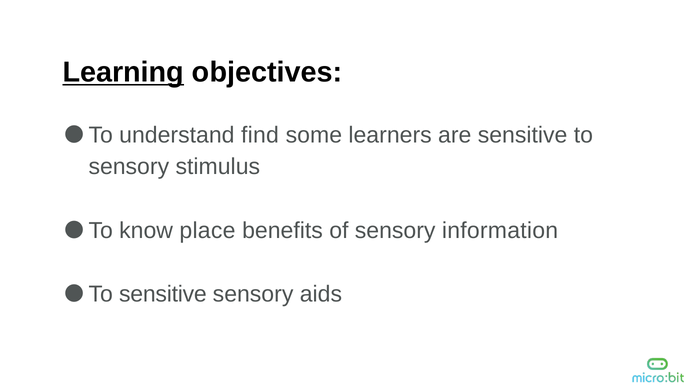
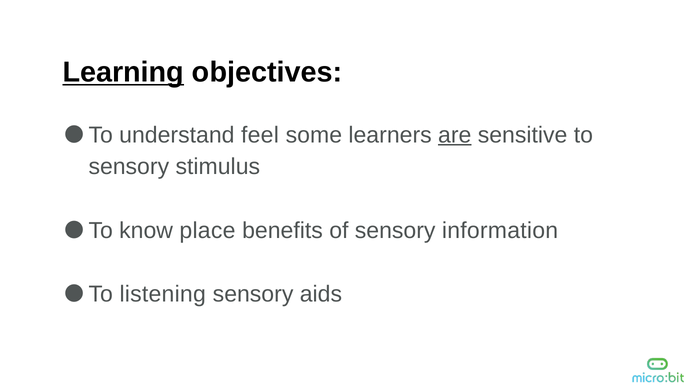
find: find -> feel
are underline: none -> present
To sensitive: sensitive -> listening
